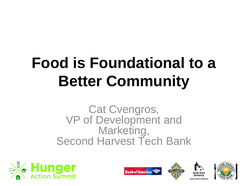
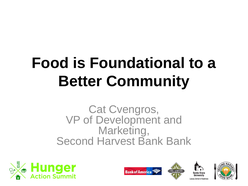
Harvest Tech: Tech -> Bank
